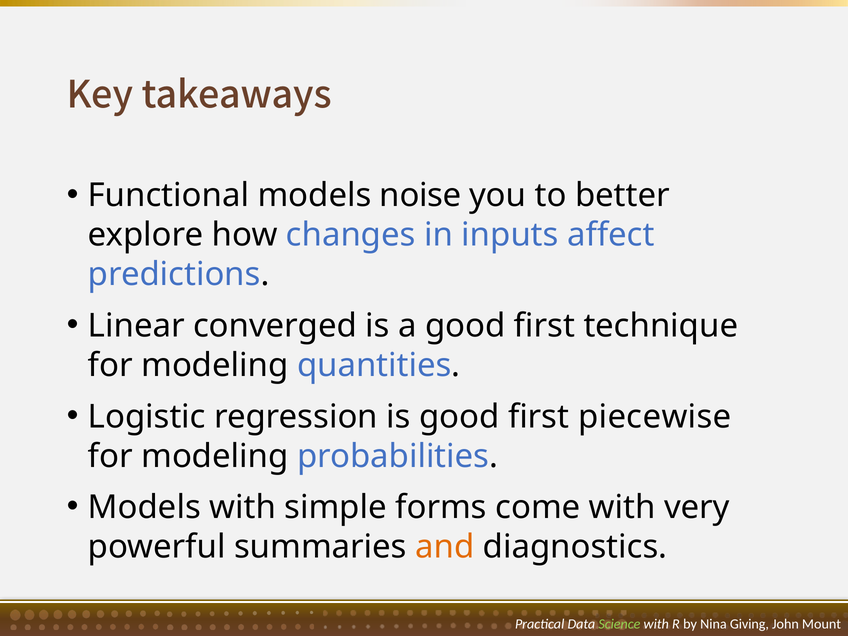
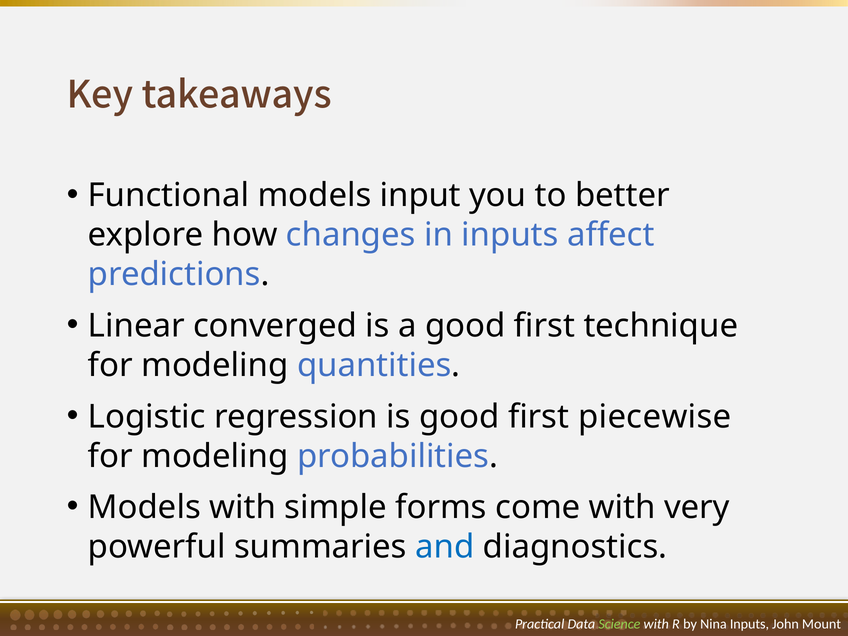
noise: noise -> input
and colour: orange -> blue
Nina Giving: Giving -> Inputs
